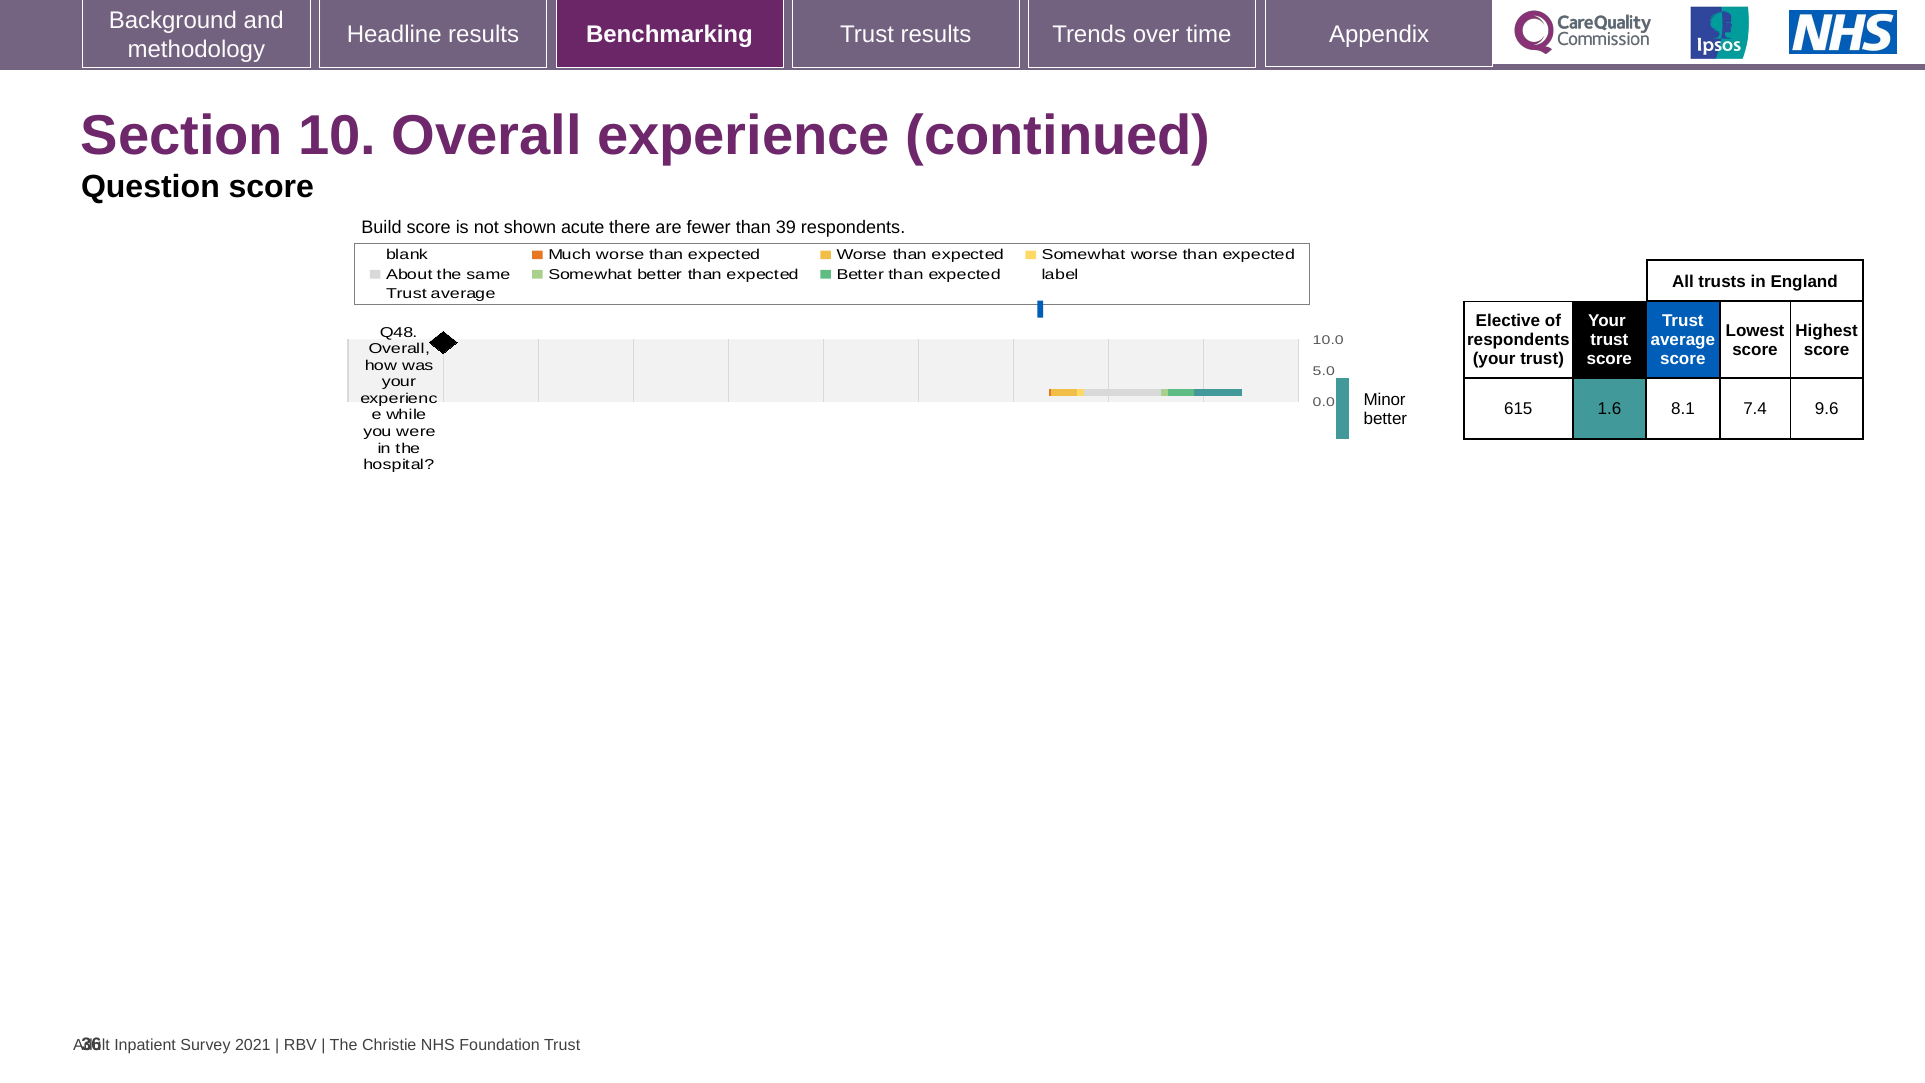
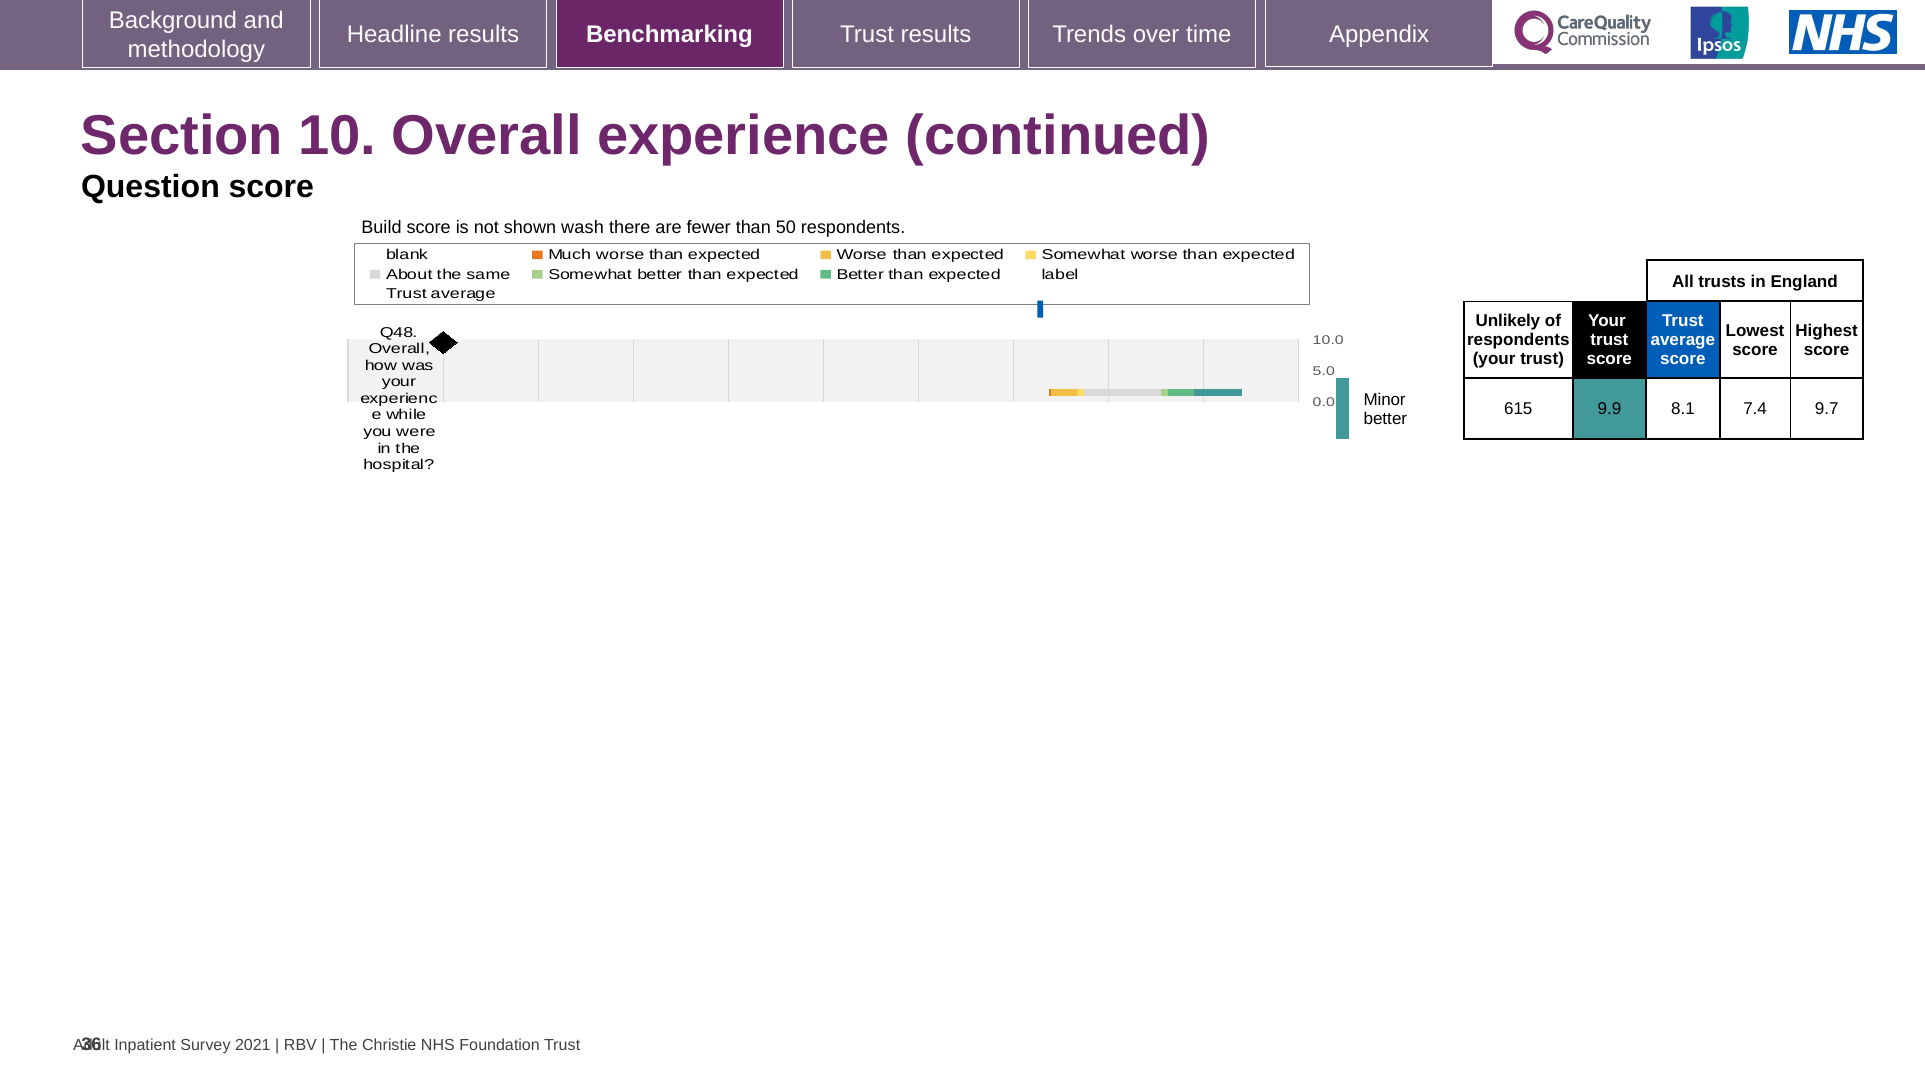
acute: acute -> wash
39: 39 -> 50
Elective: Elective -> Unlikely
1.6: 1.6 -> 9.9
9.6: 9.6 -> 9.7
